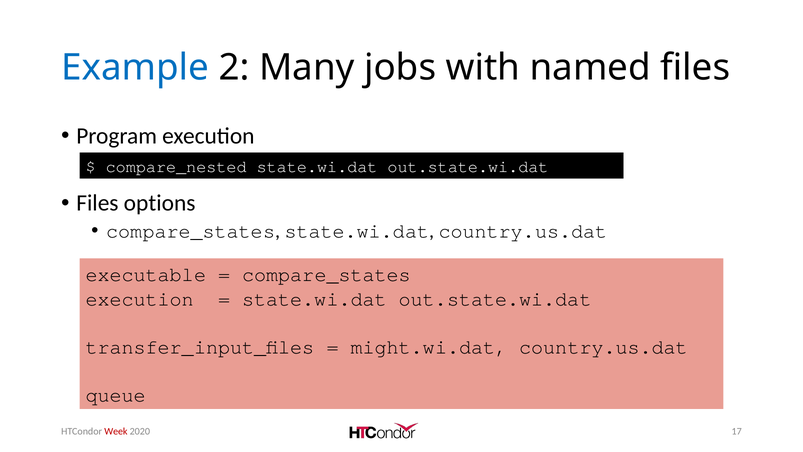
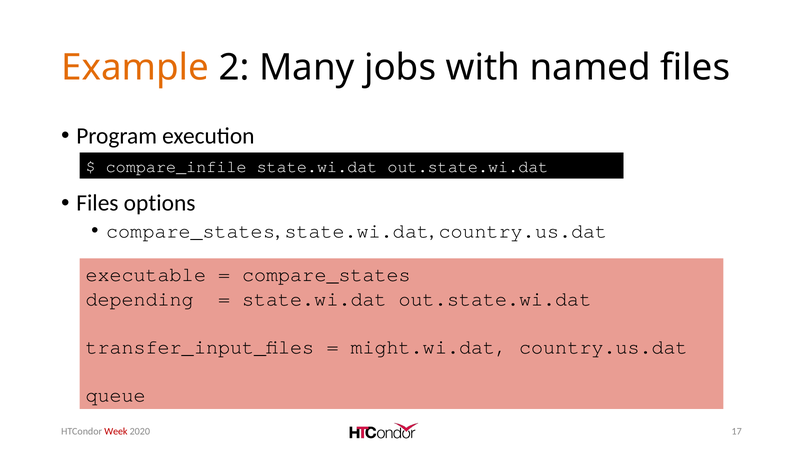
Example colour: blue -> orange
compare_nested: compare_nested -> compare_infile
execution at (140, 299): execution -> depending
